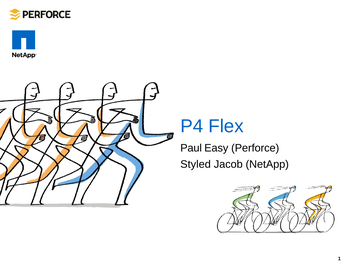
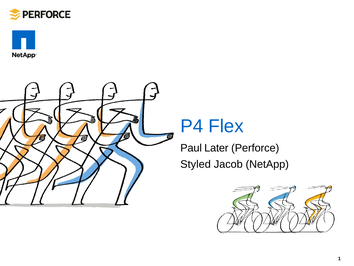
Easy: Easy -> Later
